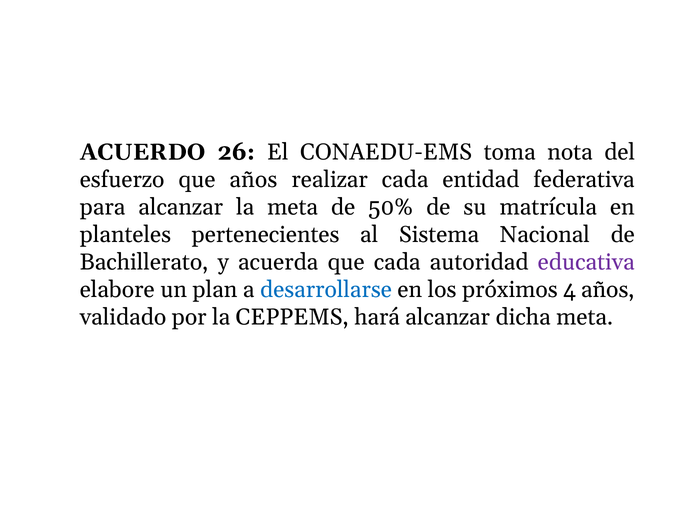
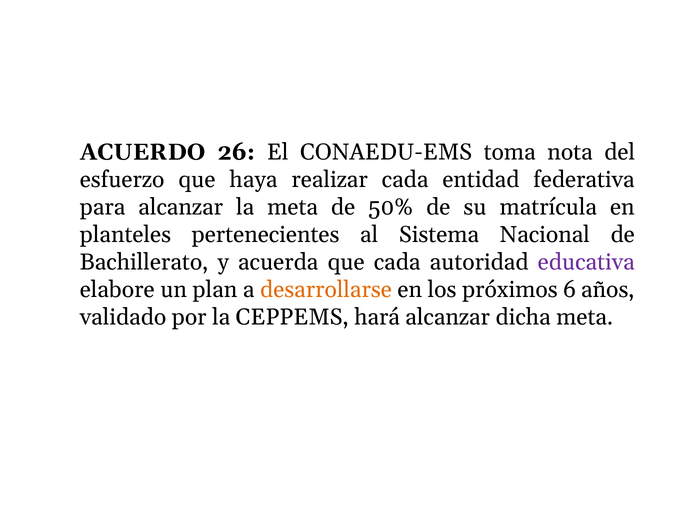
que años: años -> haya
desarrollarse colour: blue -> orange
4: 4 -> 6
